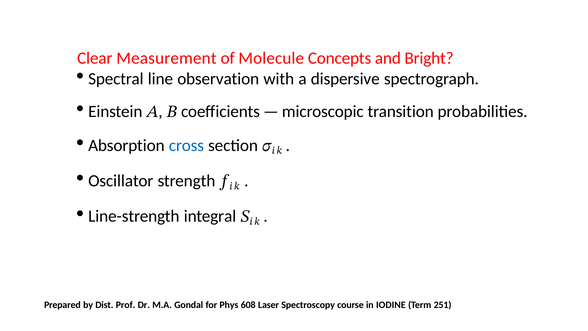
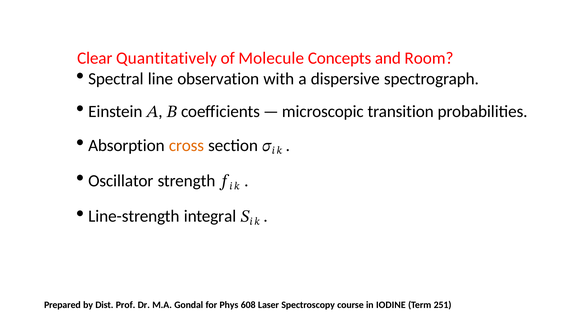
Measurement: Measurement -> Quantitatively
Bright: Bright -> Room
cross colour: blue -> orange
